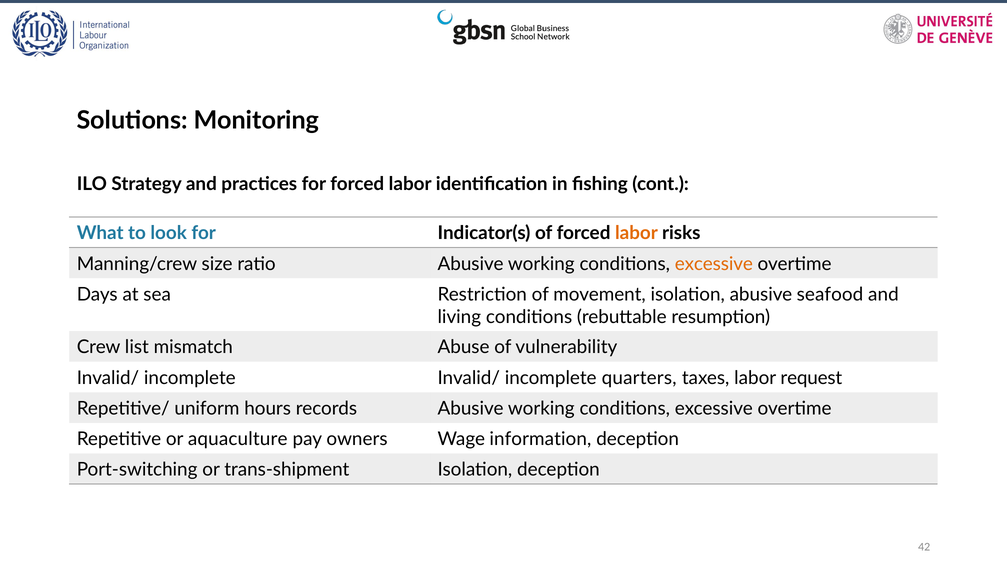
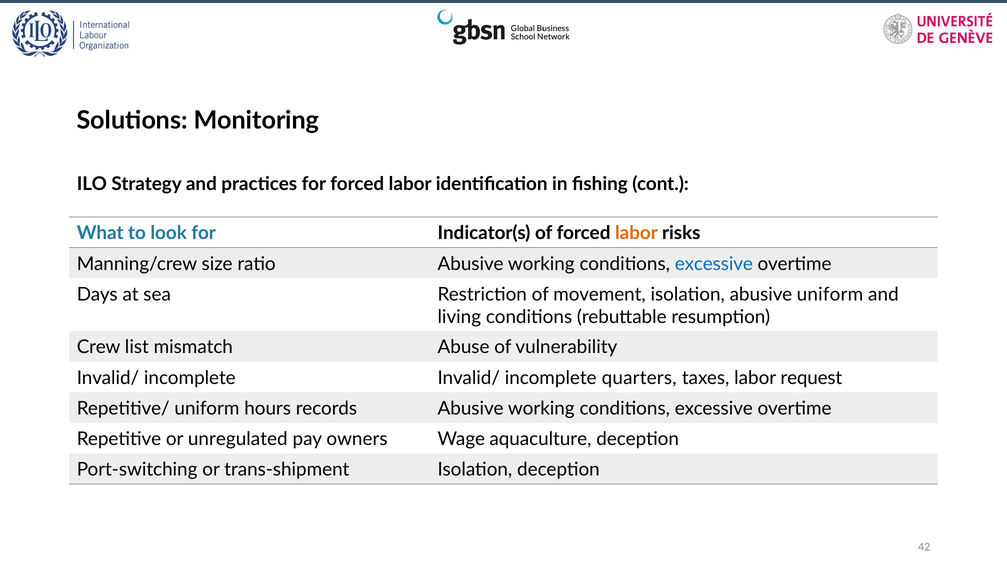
excessive at (714, 264) colour: orange -> blue
abusive seafood: seafood -> uniform
aquaculture: aquaculture -> unregulated
information: information -> aquaculture
